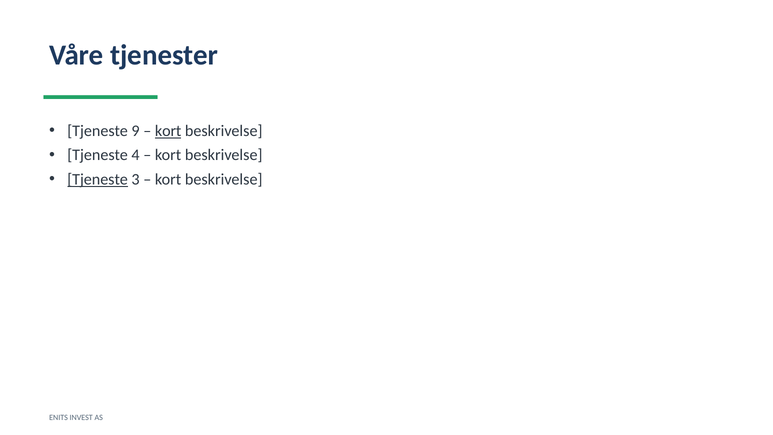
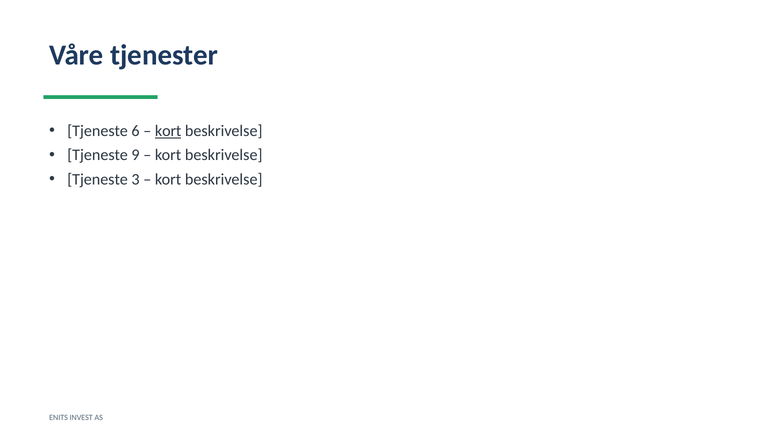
9: 9 -> 6
4: 4 -> 9
Tjeneste at (98, 179) underline: present -> none
